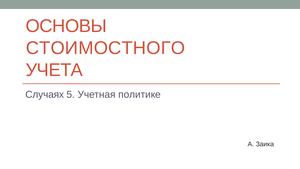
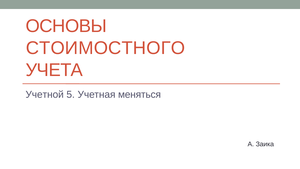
Случаях: Случаях -> Учетной
политике: политике -> меняться
